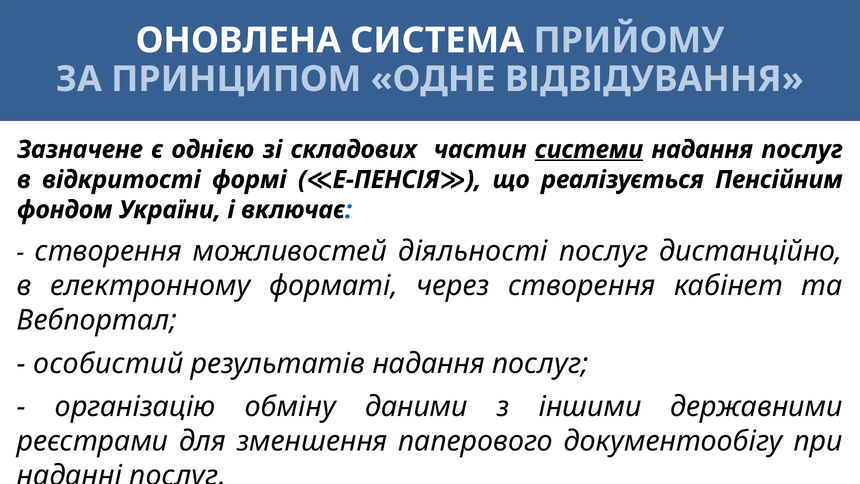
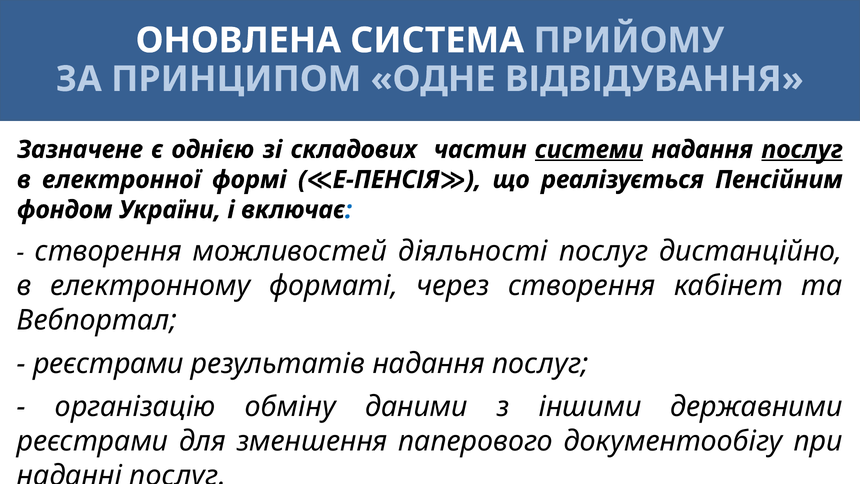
послуг at (802, 150) underline: none -> present
відкритості: відкритості -> електронної
особистий at (108, 363): особистий -> реєстрами
